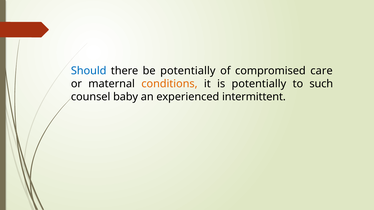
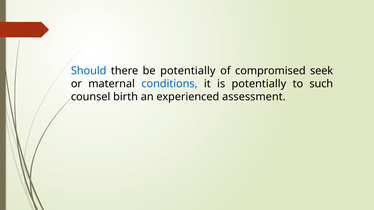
care: care -> seek
conditions colour: orange -> blue
baby: baby -> birth
intermittent: intermittent -> assessment
